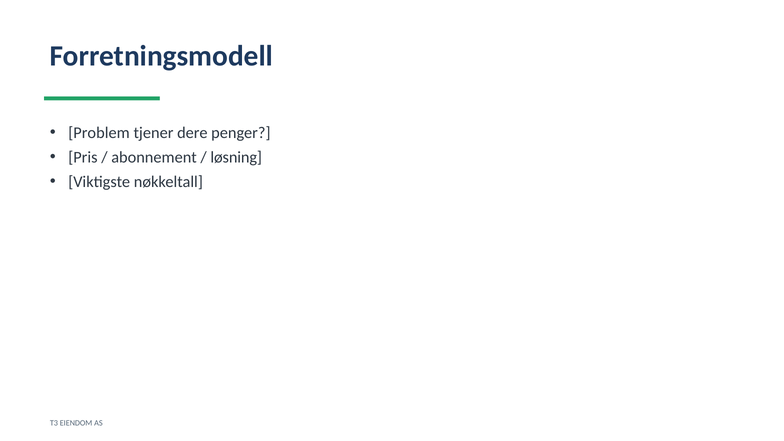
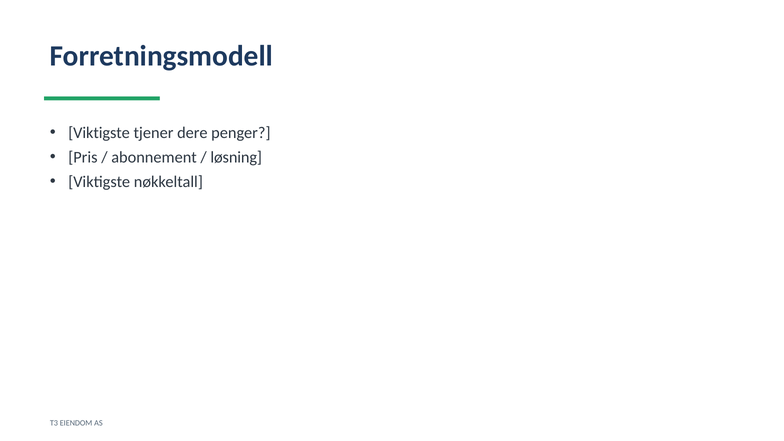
Problem at (99, 133): Problem -> Viktigste
